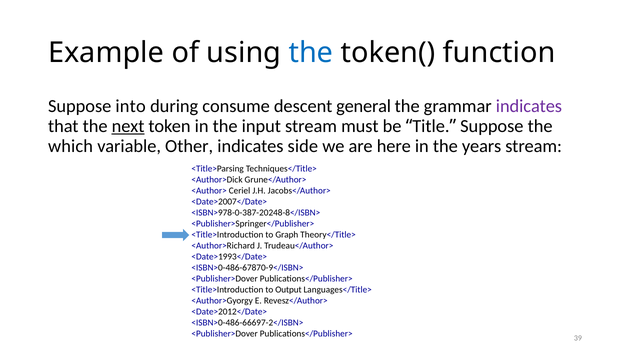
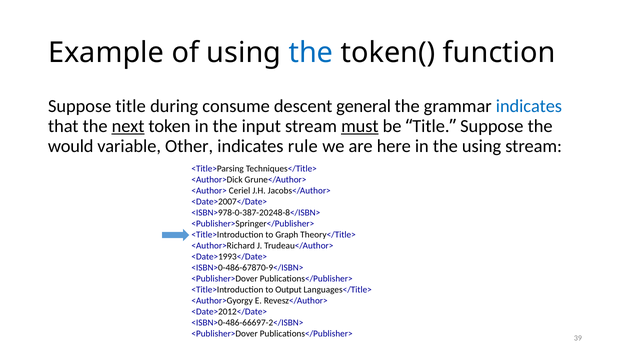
Suppose into: into -> title
indicates at (529, 106) colour: purple -> blue
must underline: none -> present
which: which -> would
side: side -> rule
the years: years -> using
